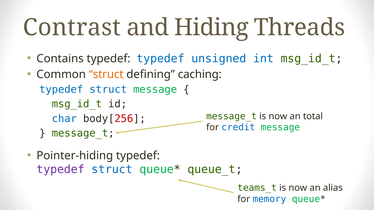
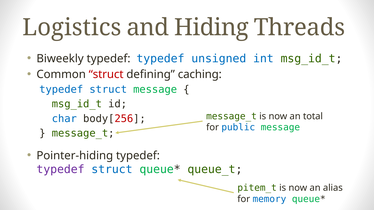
Contrast: Contrast -> Logistics
Contains: Contains -> Biweekly
struct at (106, 75) colour: orange -> red
credit: credit -> public
teams_t: teams_t -> pitem_t
